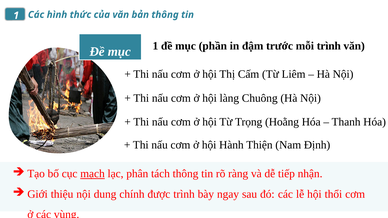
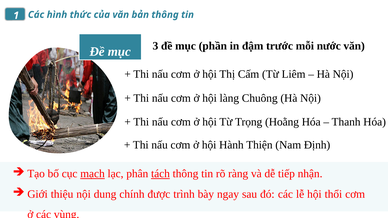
mục 1: 1 -> 3
mỗi trình: trình -> nước
tách underline: none -> present
